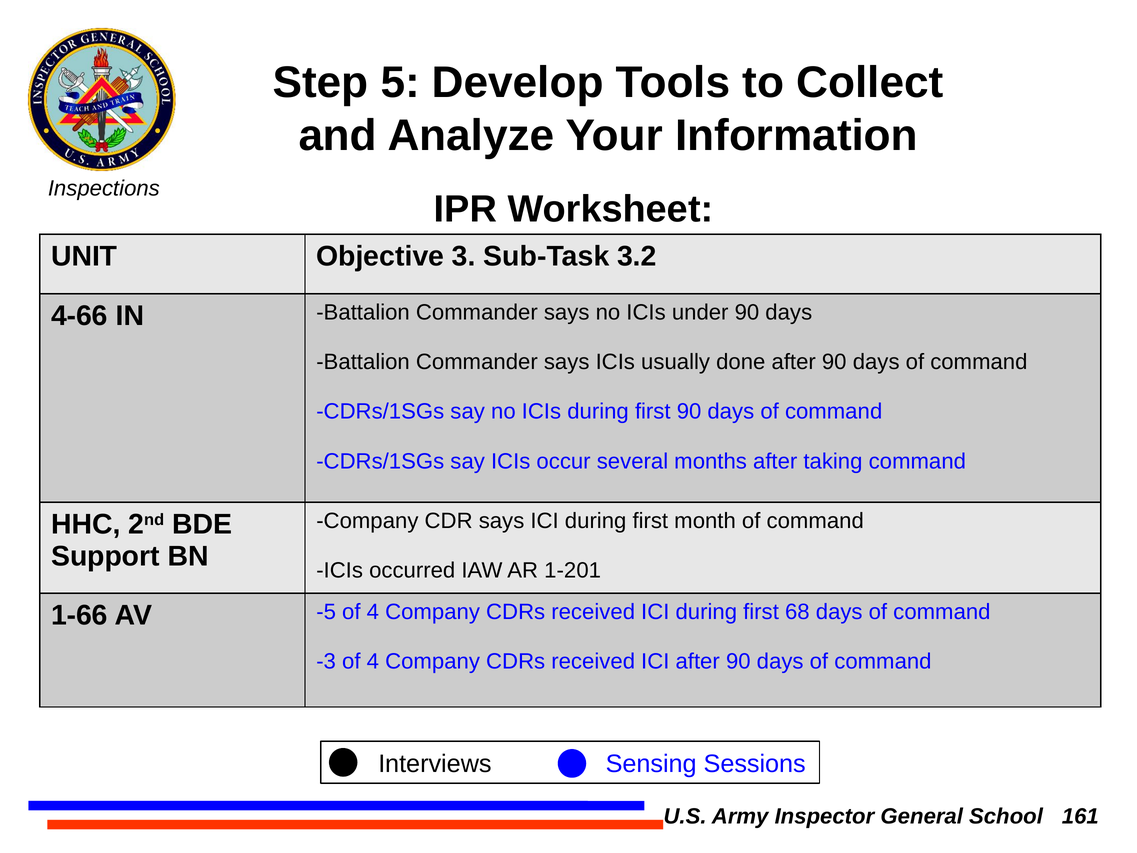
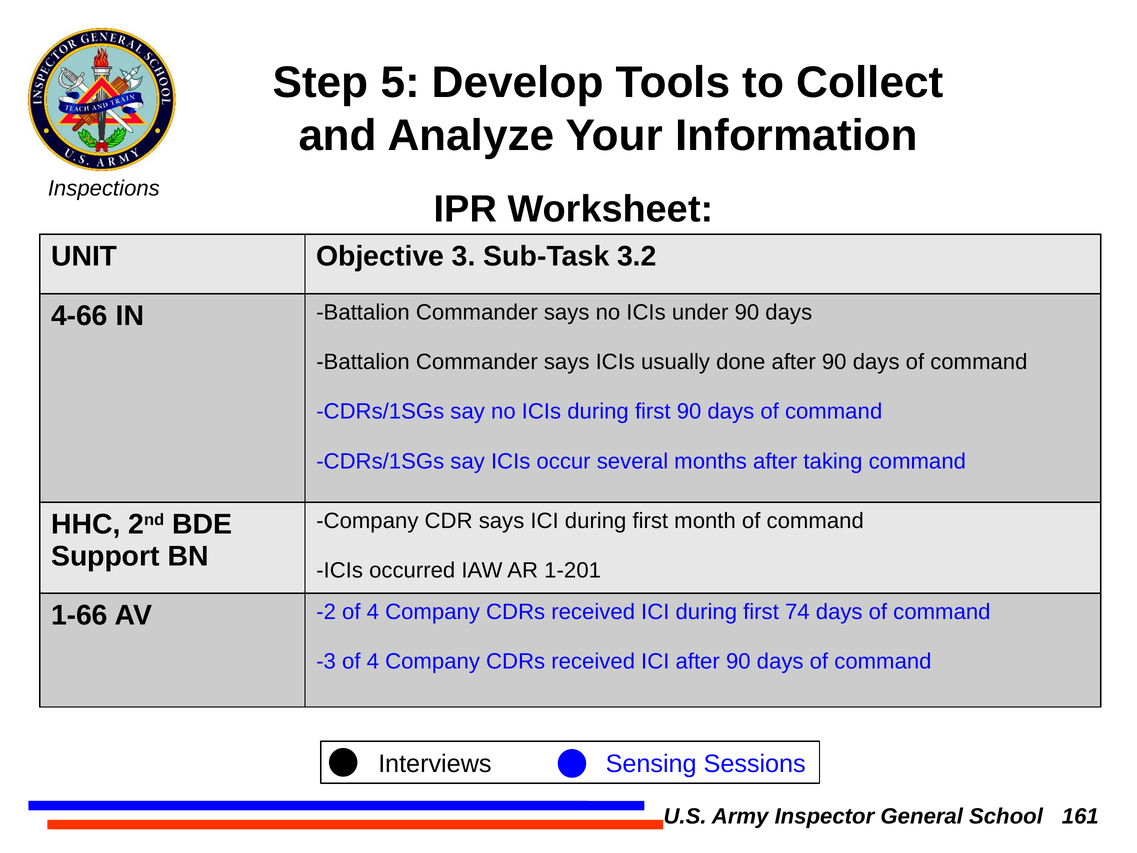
-5: -5 -> -2
68: 68 -> 74
